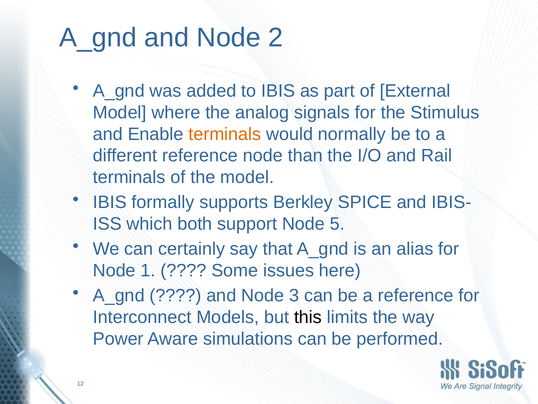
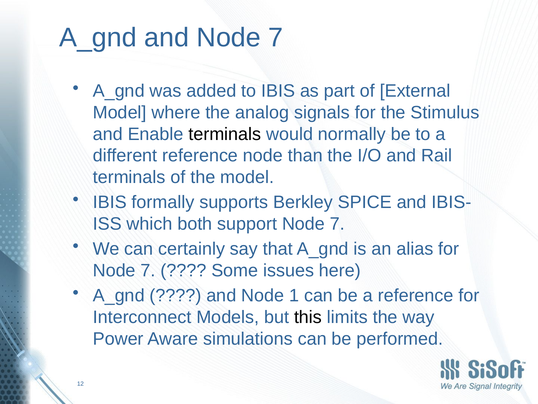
and Node 2: 2 -> 7
terminals at (225, 134) colour: orange -> black
support Node 5: 5 -> 7
1 at (148, 270): 1 -> 7
3: 3 -> 1
